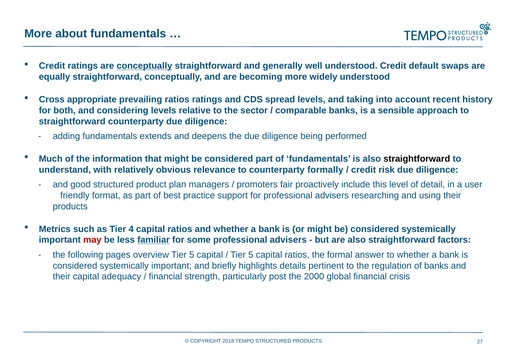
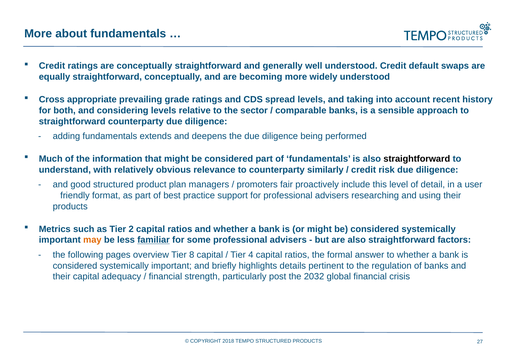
conceptually at (144, 66) underline: present -> none
prevailing ratios: ratios -> grade
formally: formally -> similarly
4: 4 -> 2
may colour: red -> orange
overview Tier 5: 5 -> 8
5 at (251, 254): 5 -> 4
2000: 2000 -> 2032
